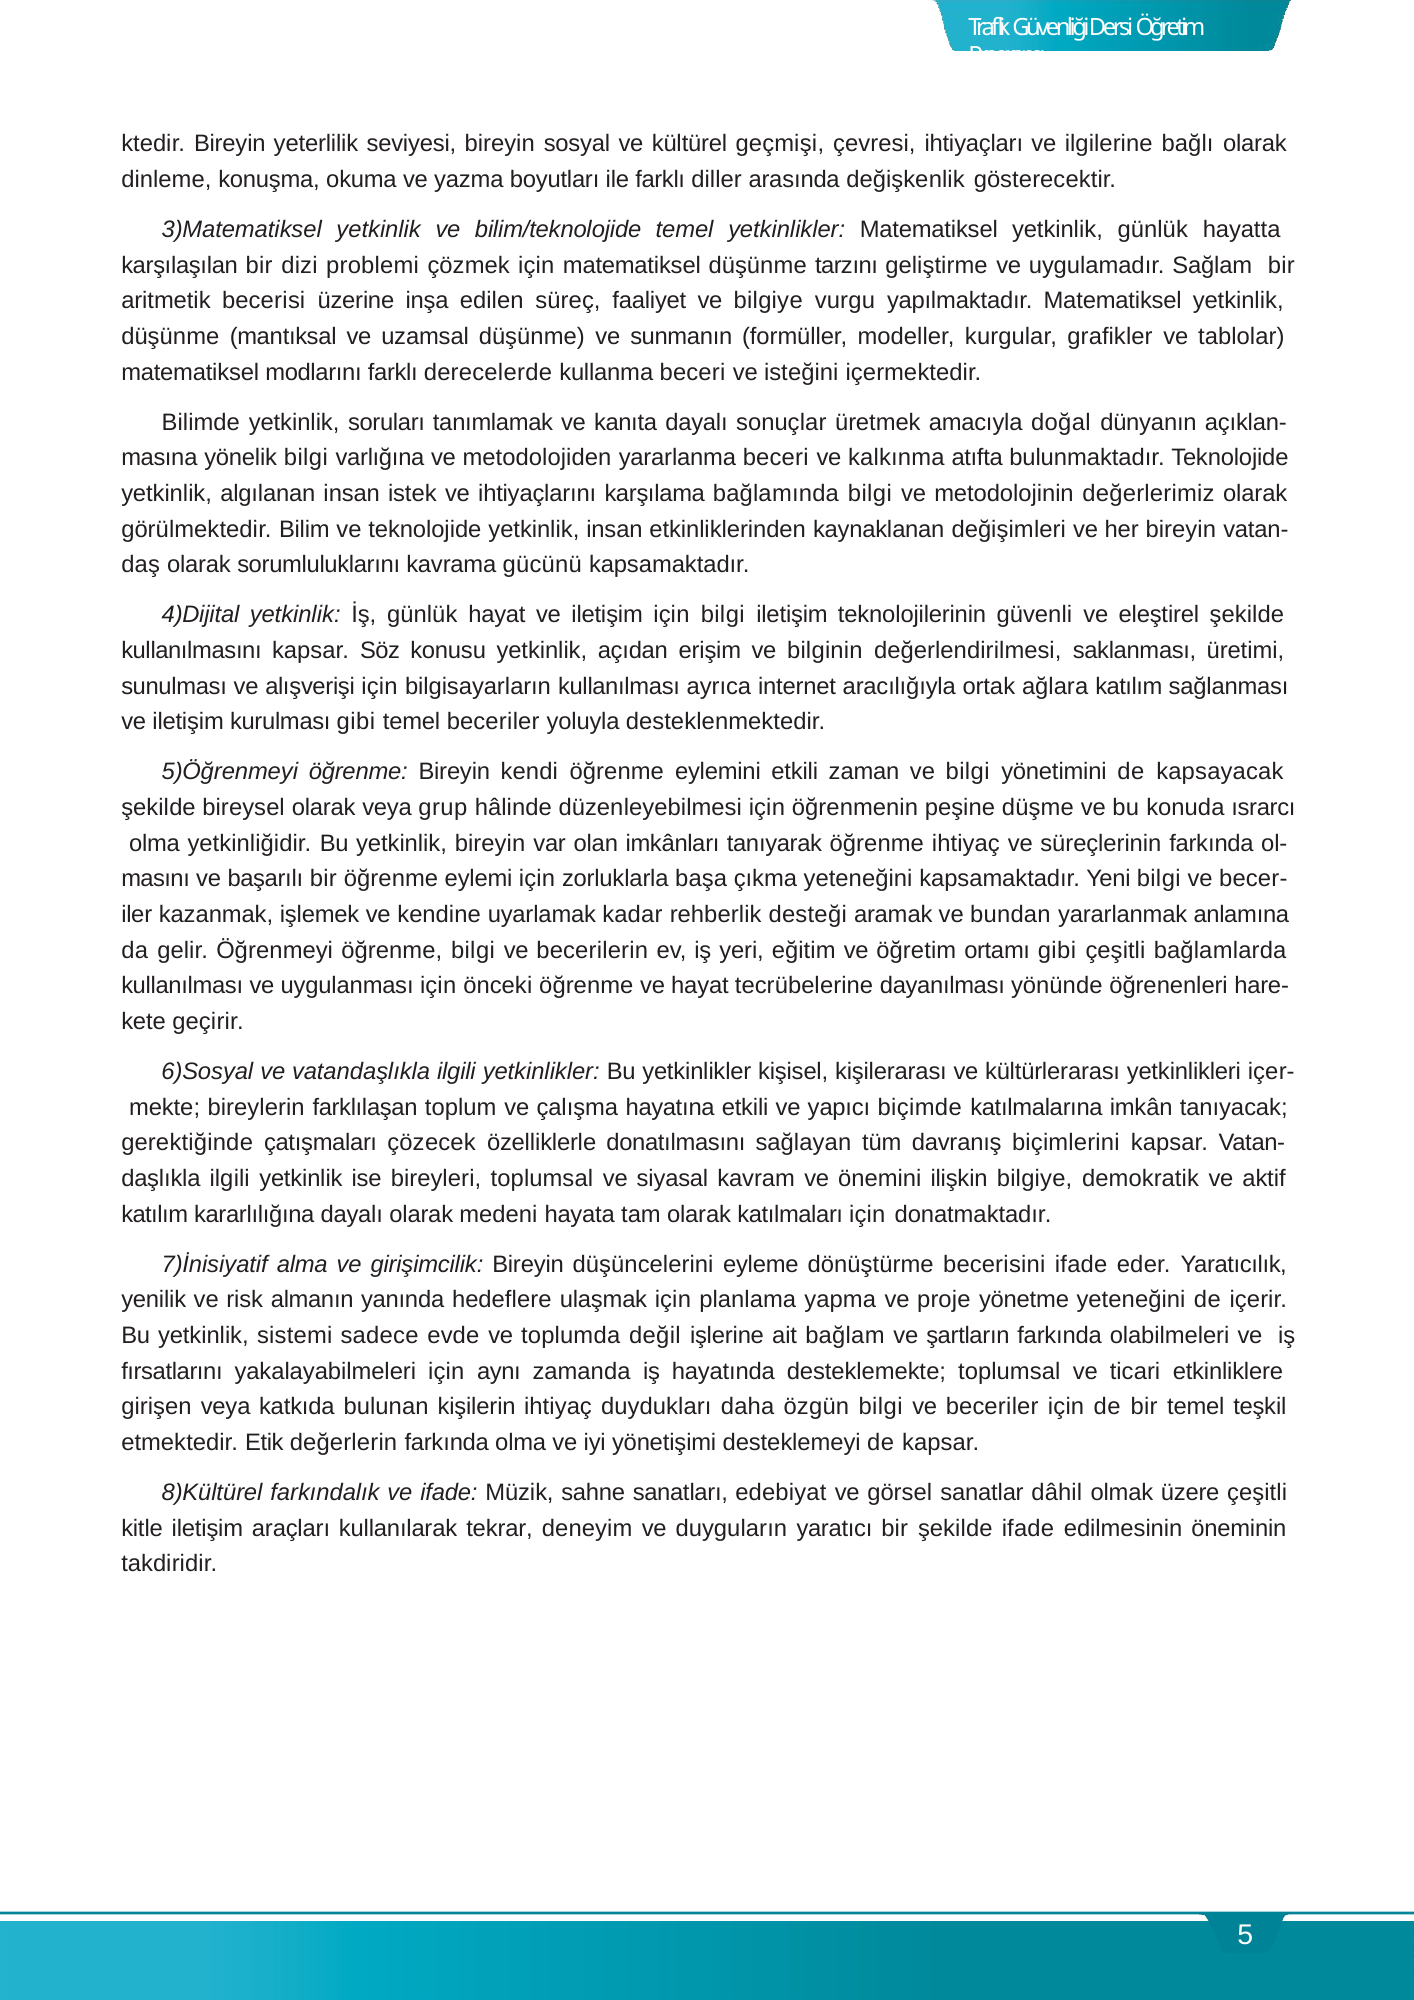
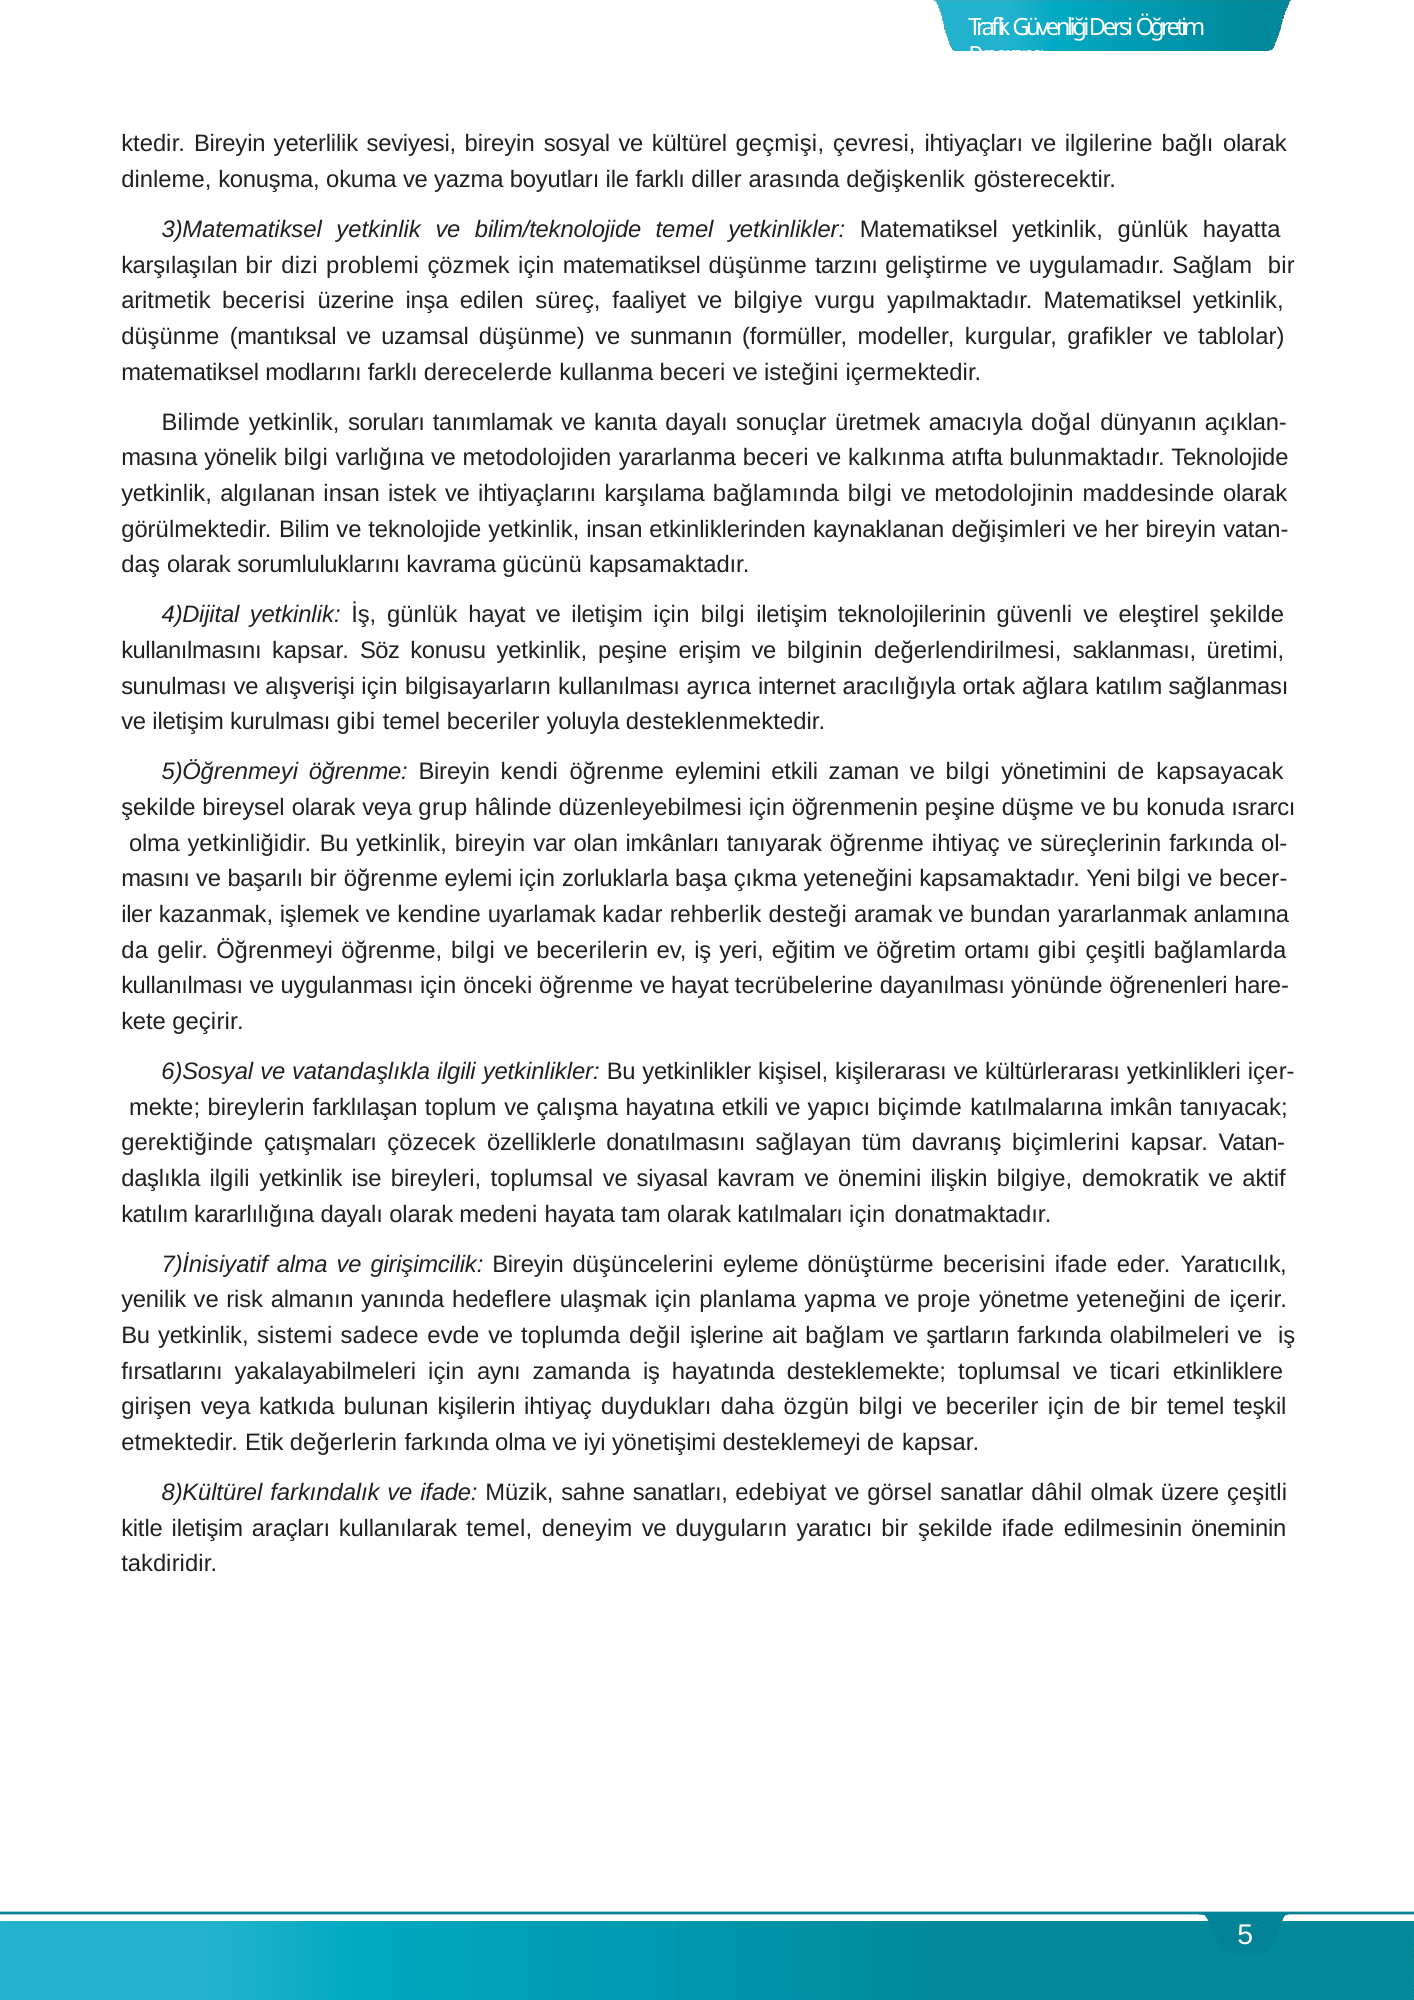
değerlerimiz: değerlerimiz -> maddesinde
yetkinlik açıdan: açıdan -> peşine
kullanılarak tekrar: tekrar -> temel
